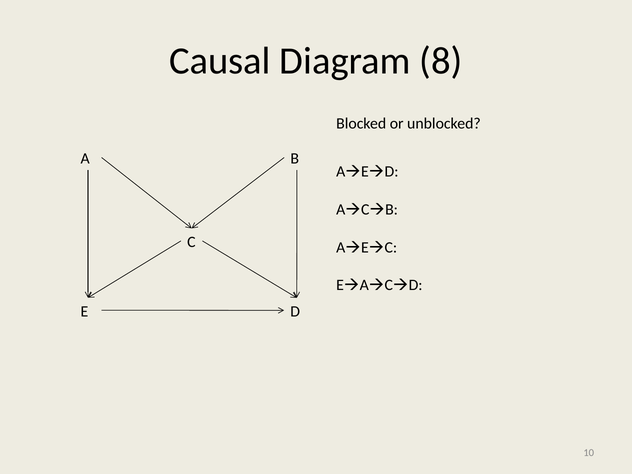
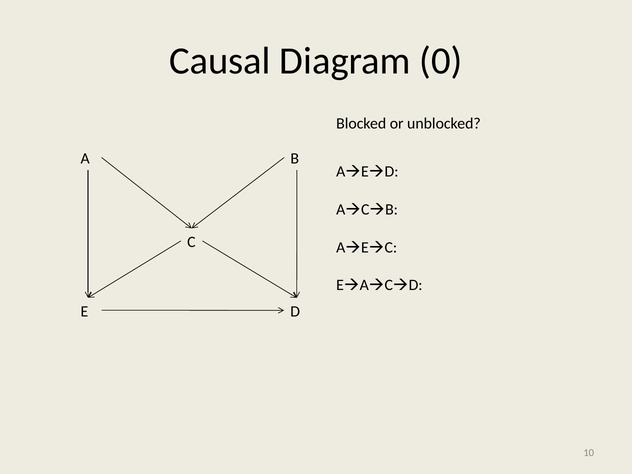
8: 8 -> 0
